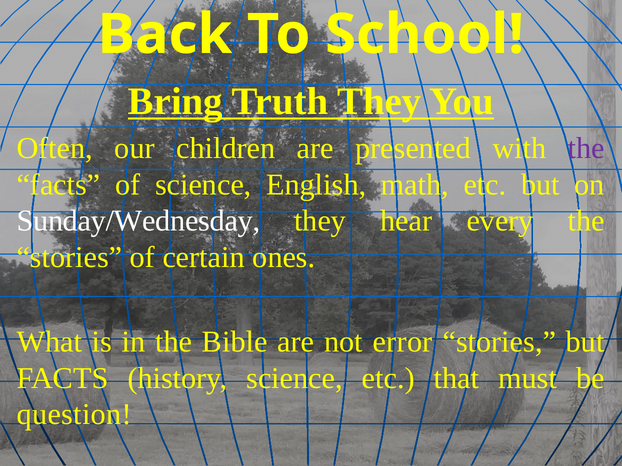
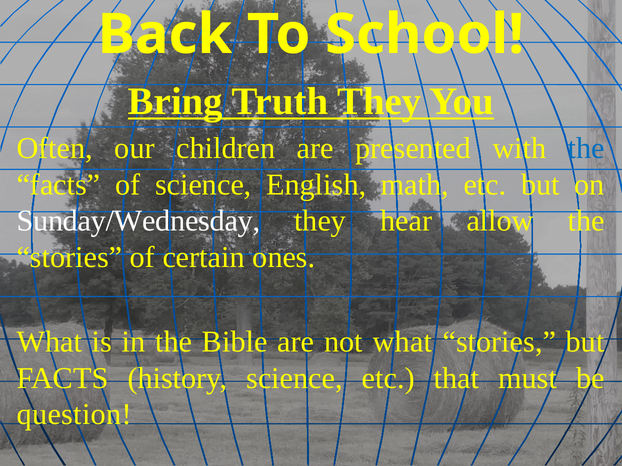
the at (586, 149) colour: purple -> blue
every: every -> allow
not error: error -> what
